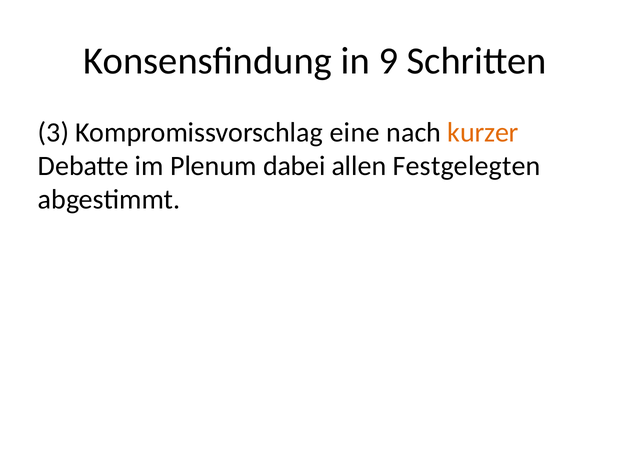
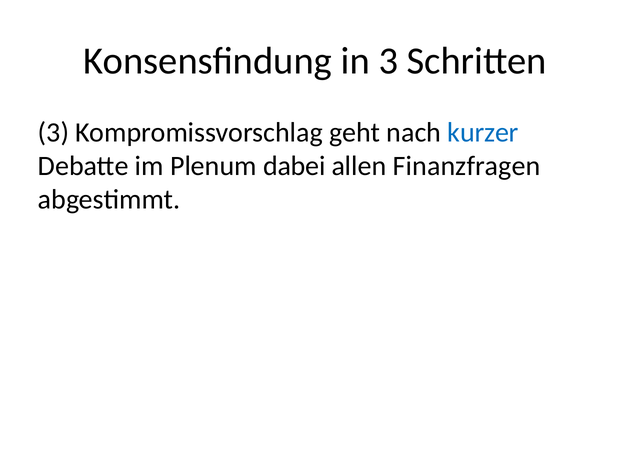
in 9: 9 -> 3
eine: eine -> geht
kurzer colour: orange -> blue
Festgelegten: Festgelegten -> Finanzfragen
